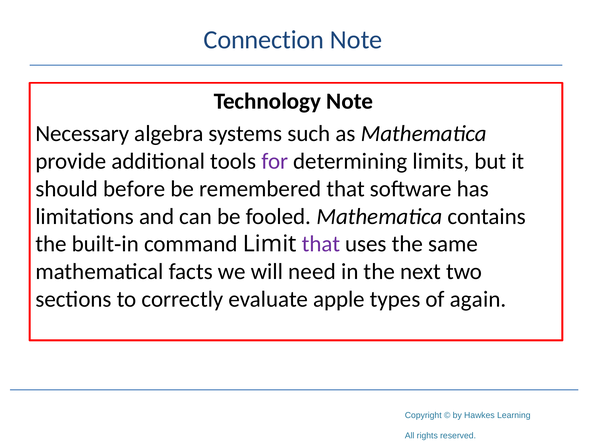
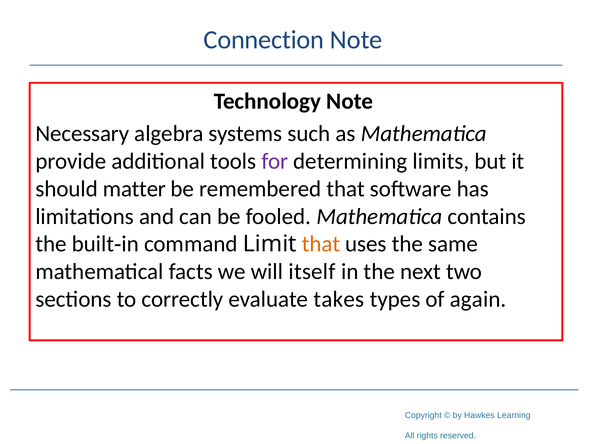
before: before -> matter
that at (321, 244) colour: purple -> orange
need: need -> itself
apple: apple -> takes
